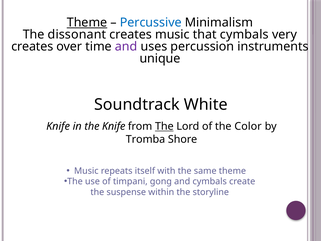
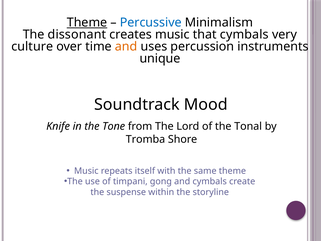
creates at (32, 46): creates -> culture
and at (126, 46) colour: purple -> orange
White: White -> Mood
the Knife: Knife -> Tone
The at (164, 126) underline: present -> none
Color: Color -> Tonal
